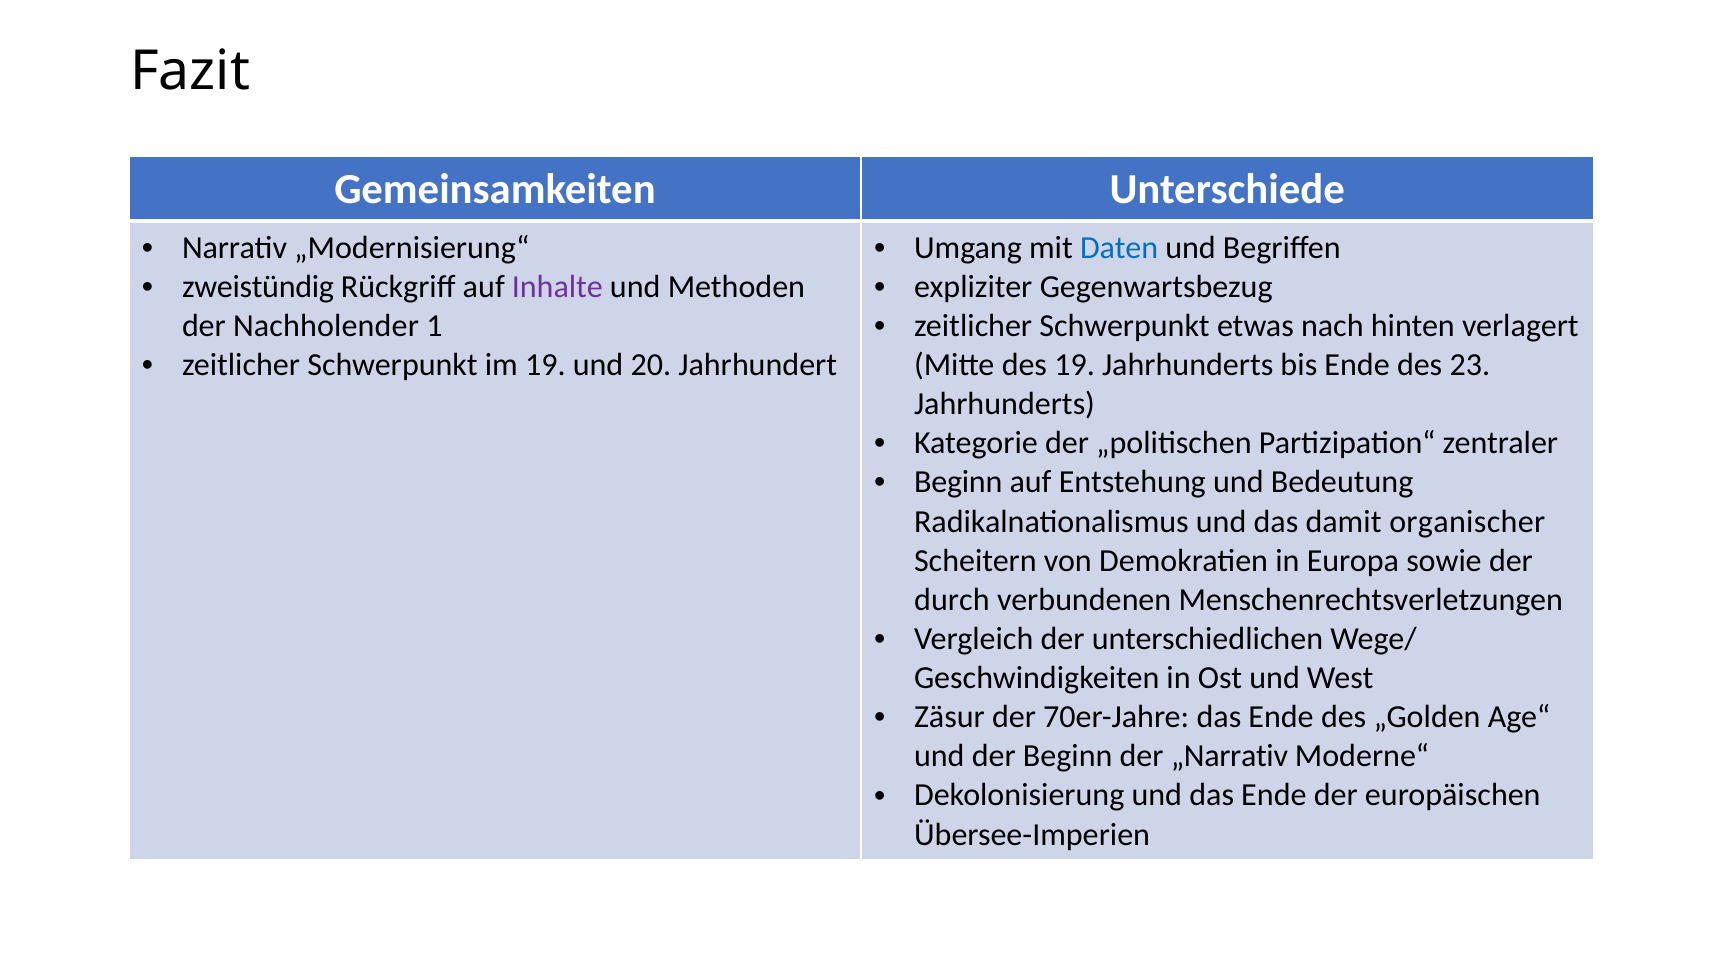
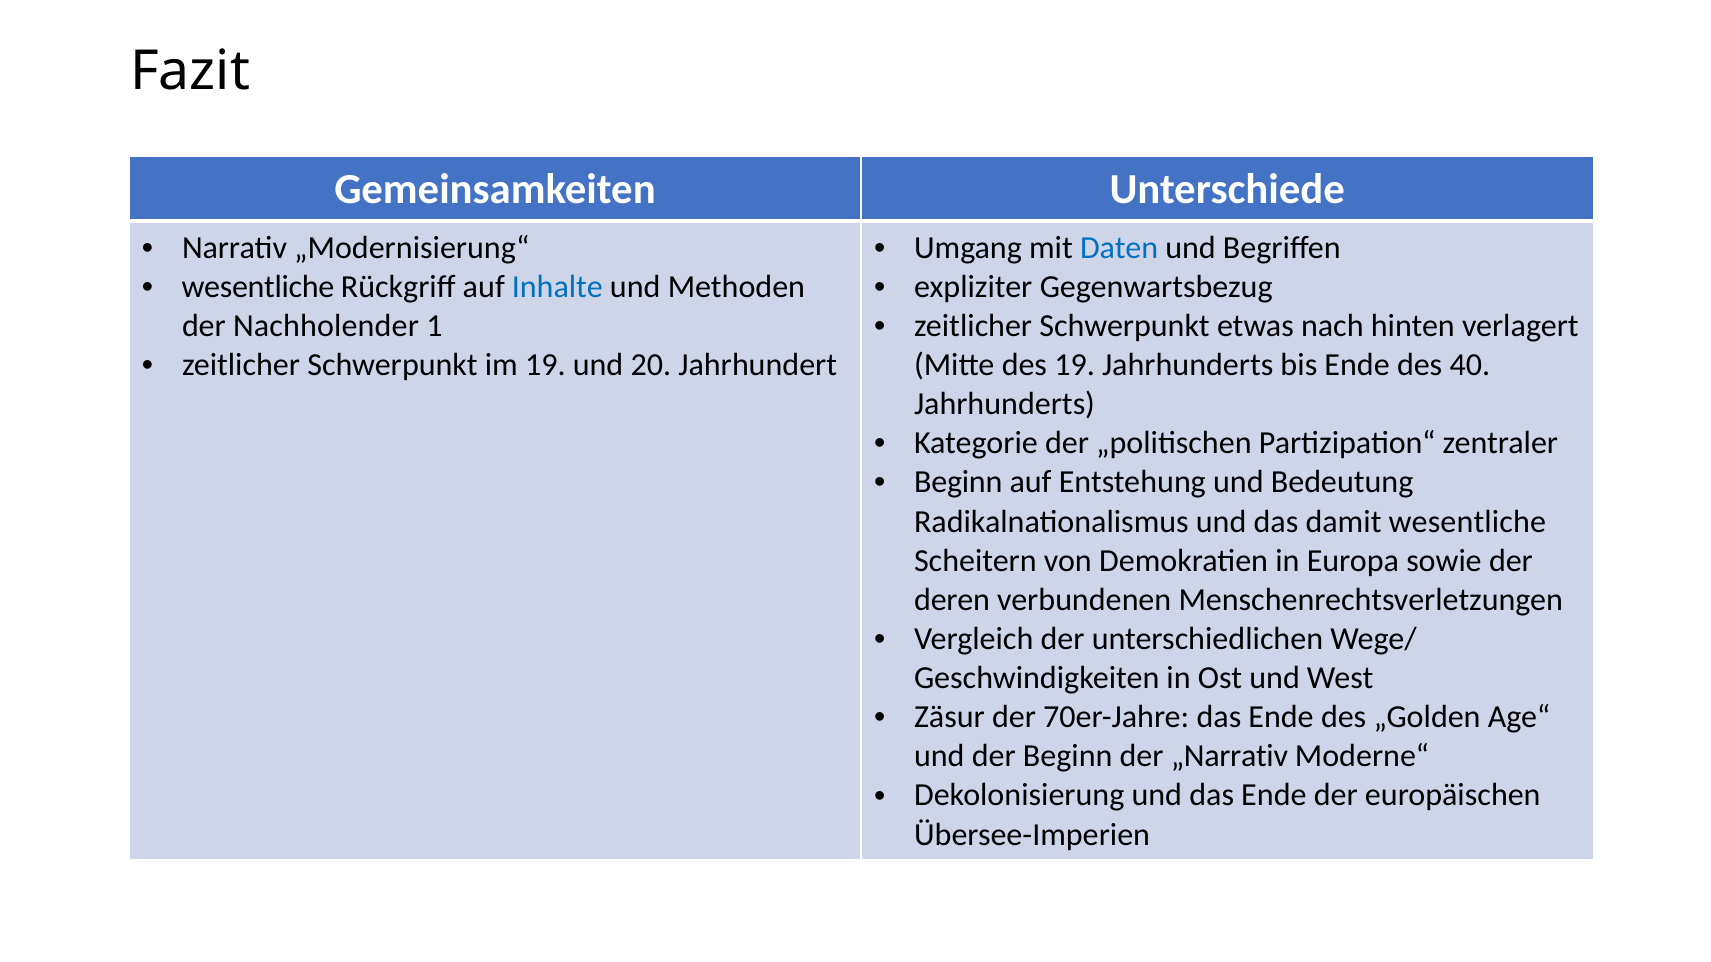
zweistündig at (258, 287): zweistündig -> wesentliche
Inhalte colour: purple -> blue
23: 23 -> 40
damit organischer: organischer -> wesentliche
durch: durch -> deren
